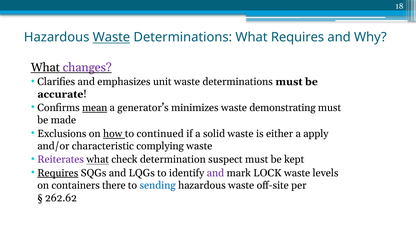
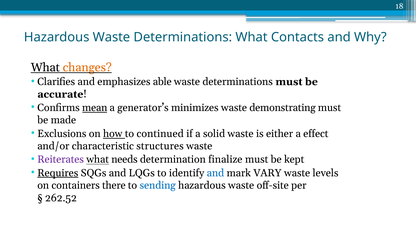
Waste at (111, 37) underline: present -> none
What Requires: Requires -> Contacts
changes colour: purple -> orange
unit: unit -> able
apply: apply -> effect
complying: complying -> structures
check: check -> needs
suspect: suspect -> finalize
and at (215, 173) colour: purple -> blue
LOCK: LOCK -> VARY
262.62: 262.62 -> 262.52
